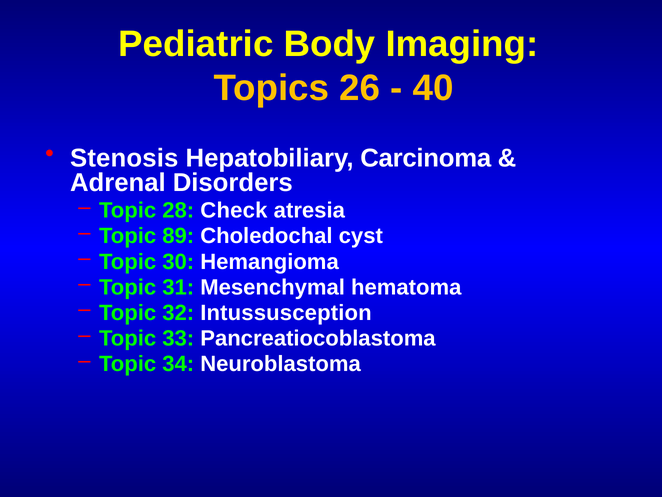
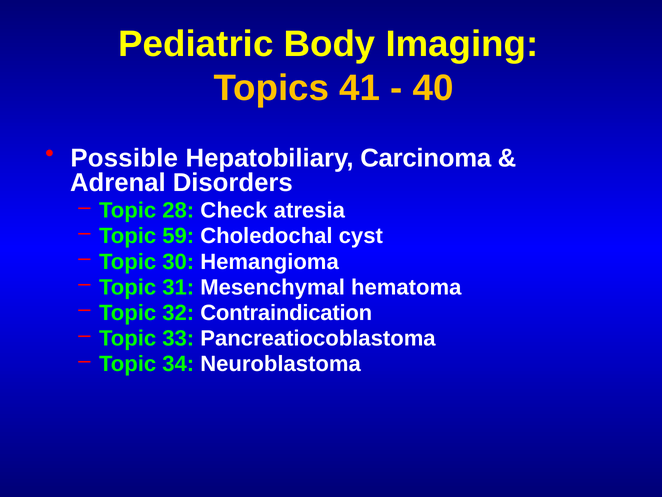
26: 26 -> 41
Stenosis: Stenosis -> Possible
89: 89 -> 59
Intussusception: Intussusception -> Contraindication
